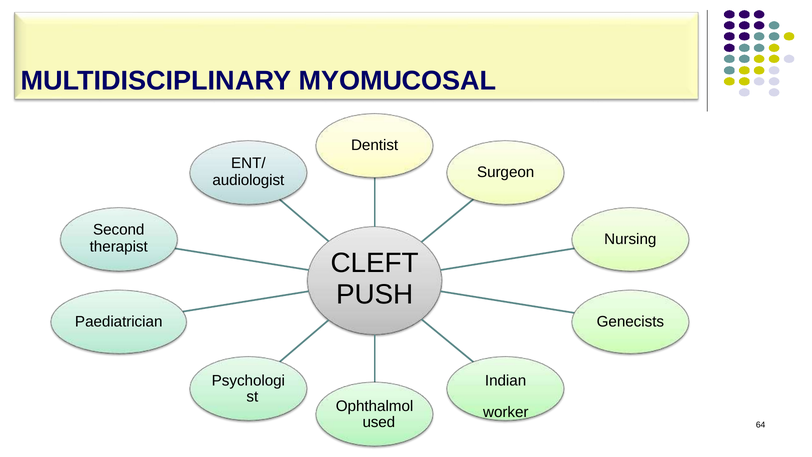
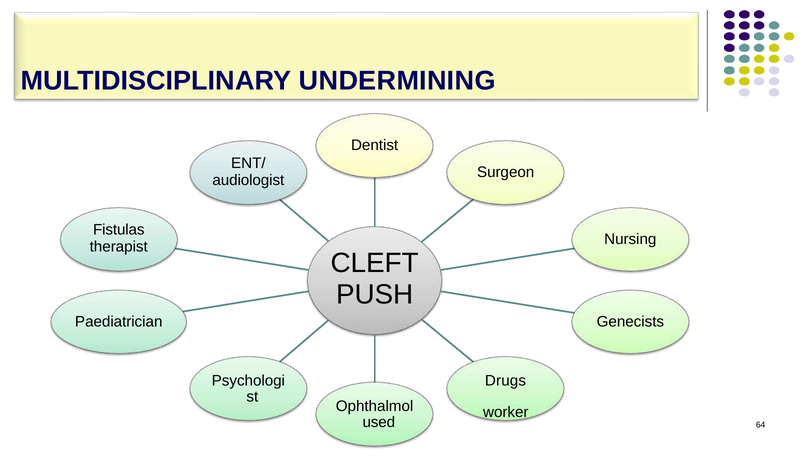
MYOMUCOSAL: MYOMUCOSAL -> UNDERMINING
Second: Second -> Fistulas
Indian: Indian -> Drugs
